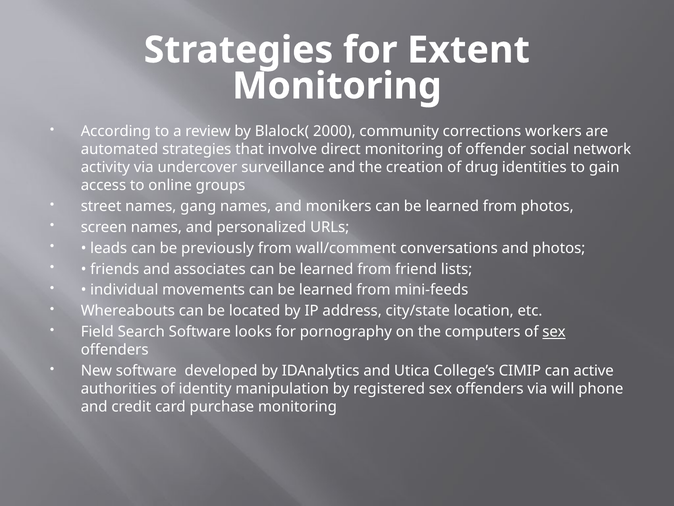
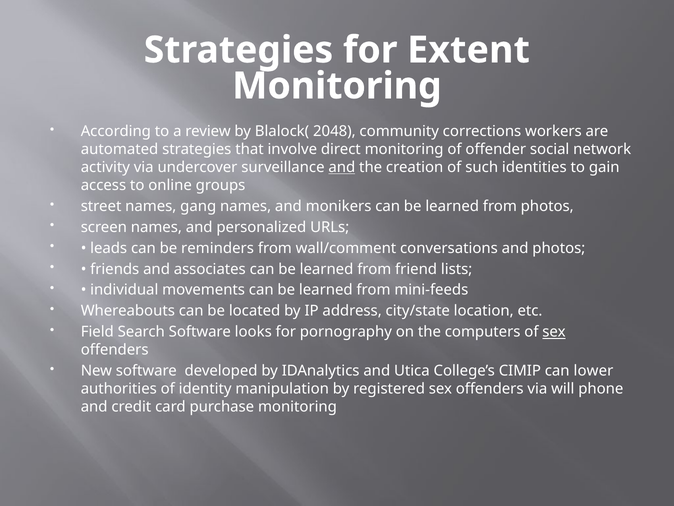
2000: 2000 -> 2048
and at (342, 167) underline: none -> present
drug: drug -> such
previously: previously -> reminders
active: active -> lower
